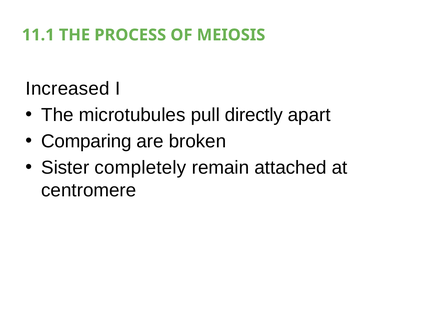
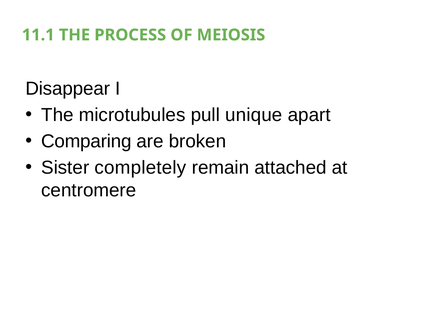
Increased: Increased -> Disappear
directly: directly -> unique
